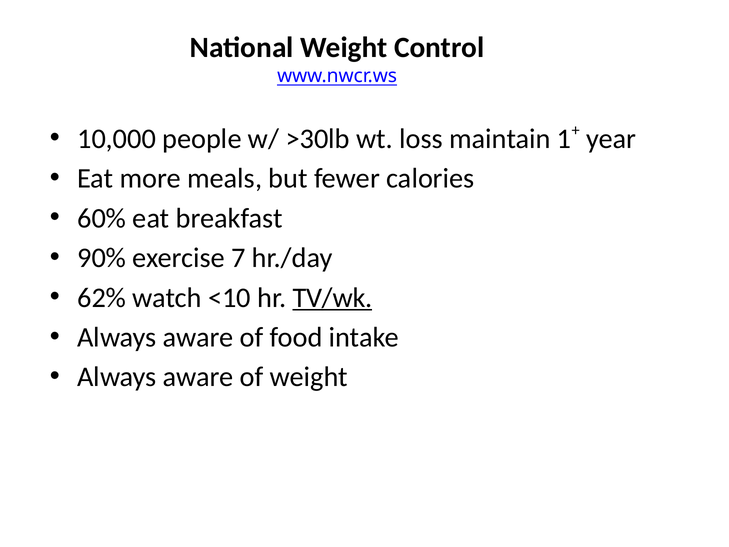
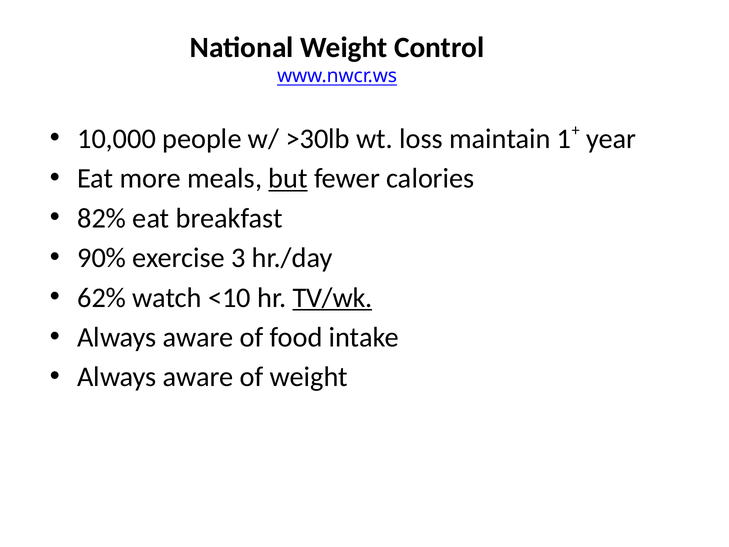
but underline: none -> present
60%: 60% -> 82%
7: 7 -> 3
